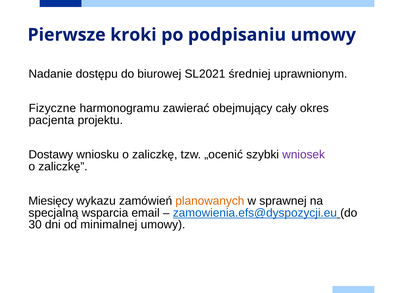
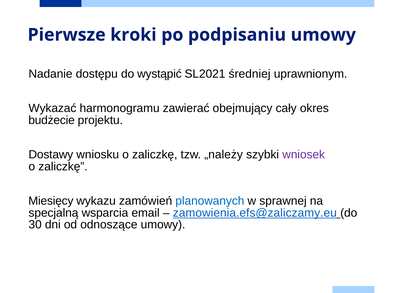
biurowej: biurowej -> wystąpić
Fizyczne: Fizyczne -> Wykazać
pacjenta: pacjenta -> budżecie
„ocenić: „ocenić -> „należy
planowanych colour: orange -> blue
zamowienia.efs@dyspozycji.eu: zamowienia.efs@dyspozycji.eu -> zamowienia.efs@zaliczamy.eu
minimalnej: minimalnej -> odnoszące
